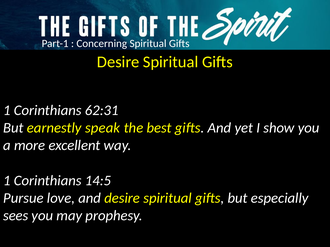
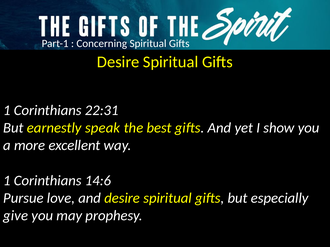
62:31: 62:31 -> 22:31
14:5: 14:5 -> 14:6
sees: sees -> give
